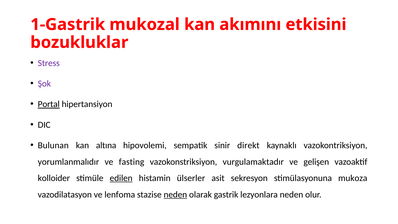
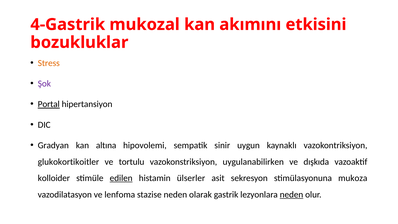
1-Gastrik: 1-Gastrik -> 4-Gastrik
Stress colour: purple -> orange
Bulunan: Bulunan -> Gradyan
direkt: direkt -> uygun
yorumlanmalıdır: yorumlanmalıdır -> glukokortikoitler
fasting: fasting -> tortulu
vurgulamaktadır: vurgulamaktadır -> uygulanabilirken
gelişen: gelişen -> dışkıda
neden at (175, 194) underline: present -> none
neden at (291, 194) underline: none -> present
